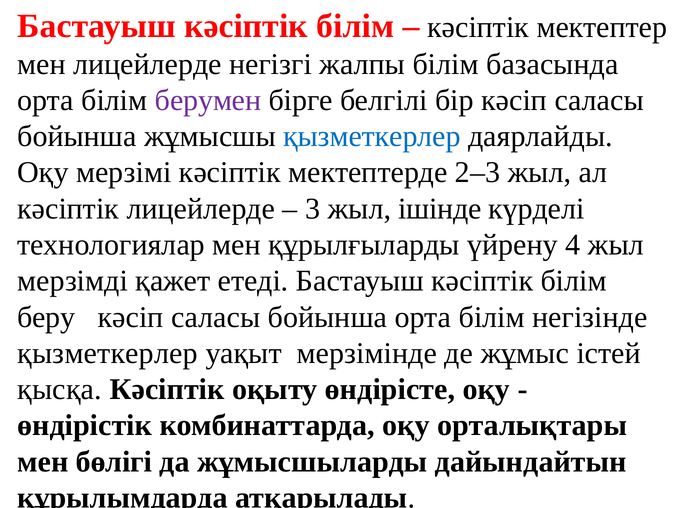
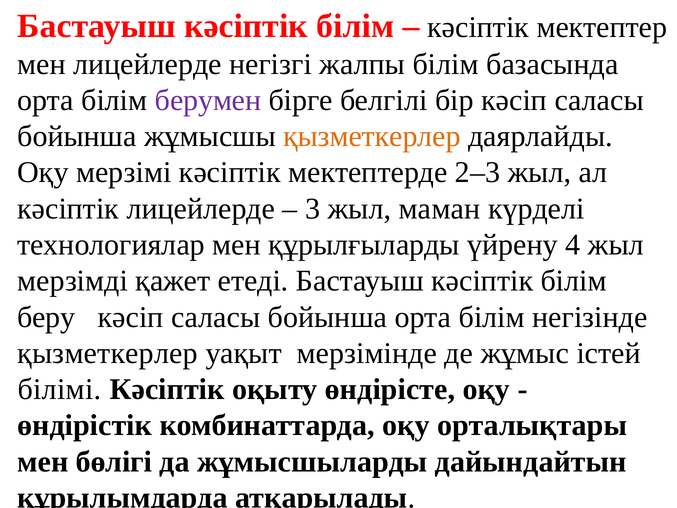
қызметкерлер at (372, 136) colour: blue -> orange
ішінде: ішінде -> маман
қысқа: қысқа -> білімі
